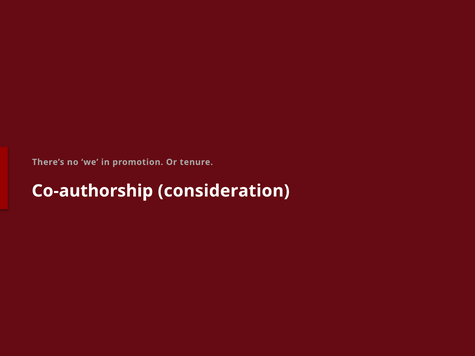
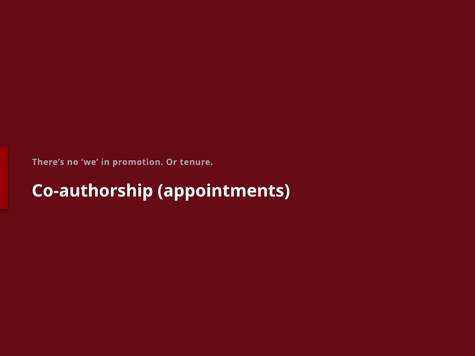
consideration: consideration -> appointments
